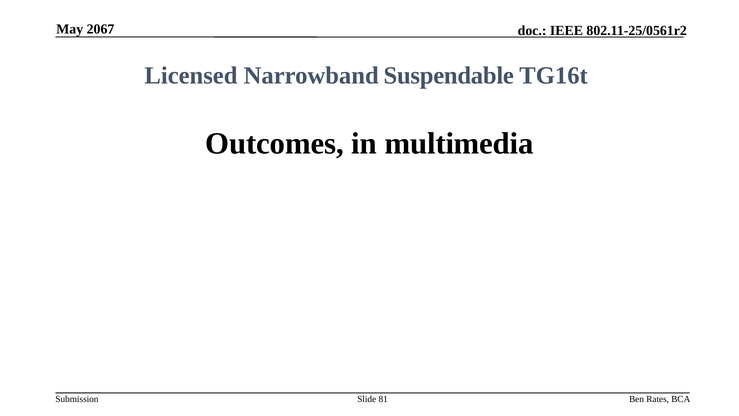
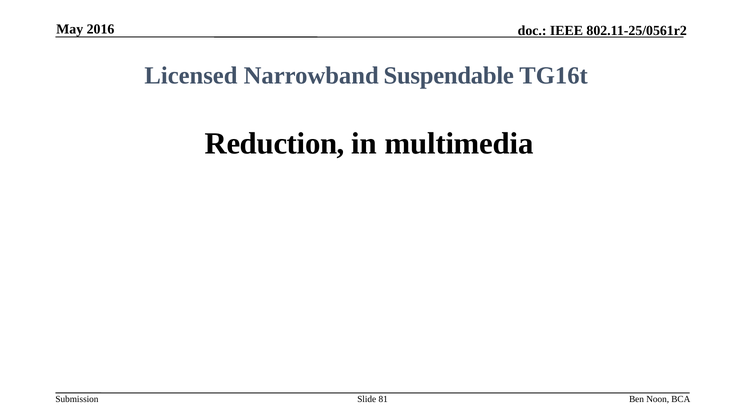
2067: 2067 -> 2016
Outcomes: Outcomes -> Reduction
Rates: Rates -> Noon
